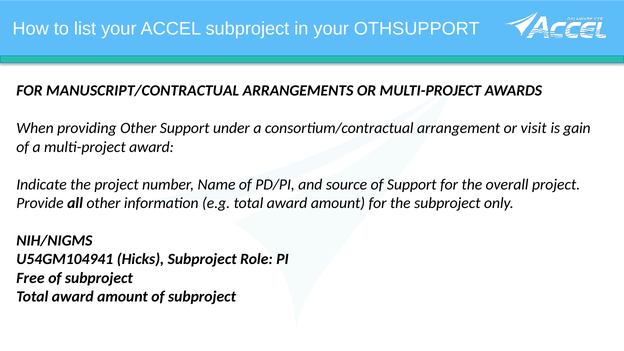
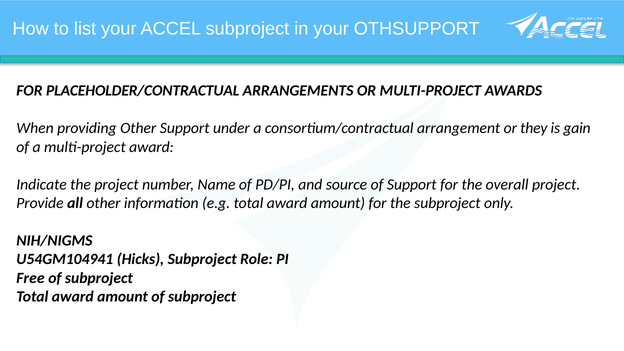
MANUSCRIPT/CONTRACTUAL: MANUSCRIPT/CONTRACTUAL -> PLACEHOLDER/CONTRACTUAL
visit: visit -> they
